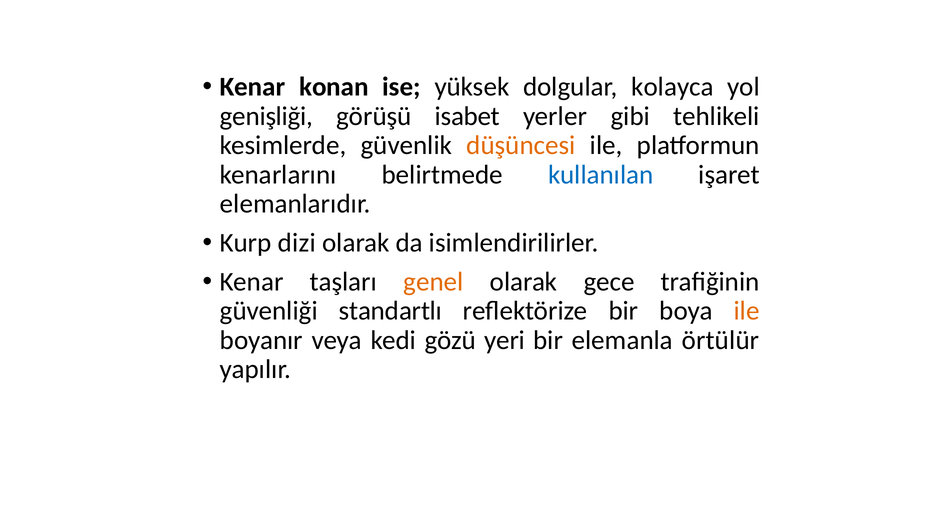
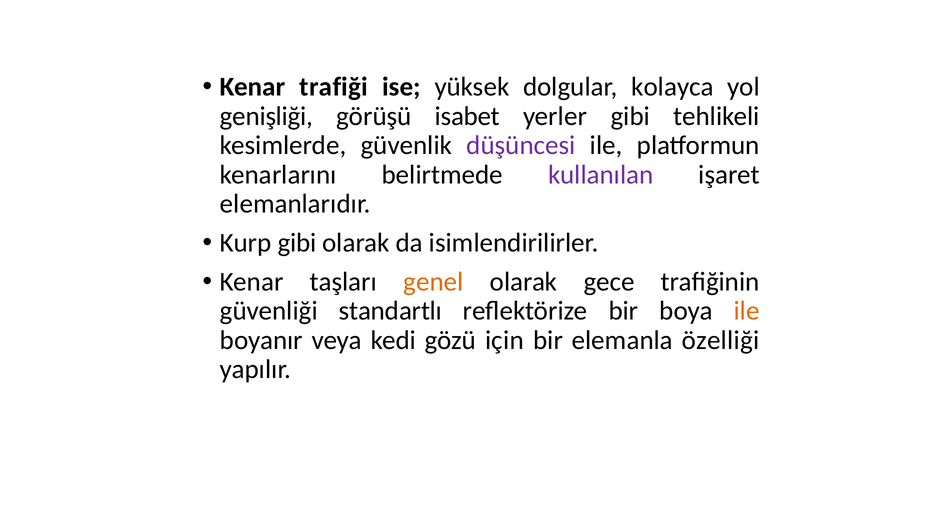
konan: konan -> trafiği
düşüncesi colour: orange -> purple
kullanılan colour: blue -> purple
Kurp dizi: dizi -> gibi
yeri: yeri -> için
örtülür: örtülür -> özelliği
